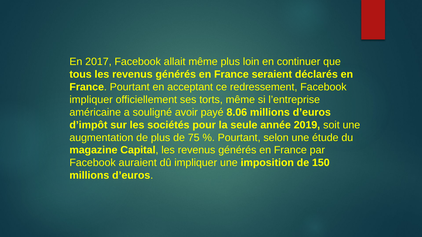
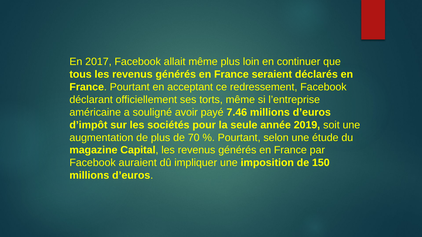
impliquer at (91, 100): impliquer -> déclarant
8.06: 8.06 -> 7.46
75: 75 -> 70
